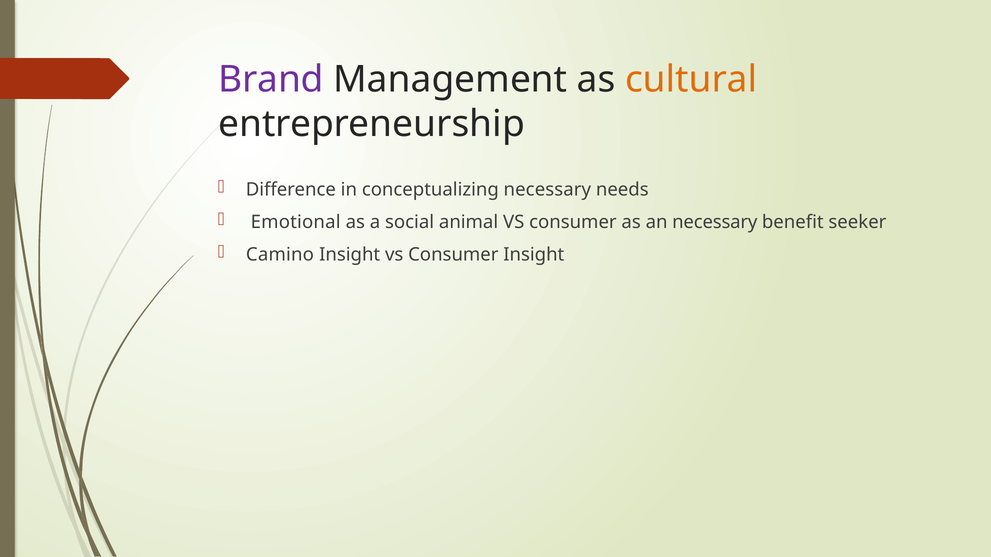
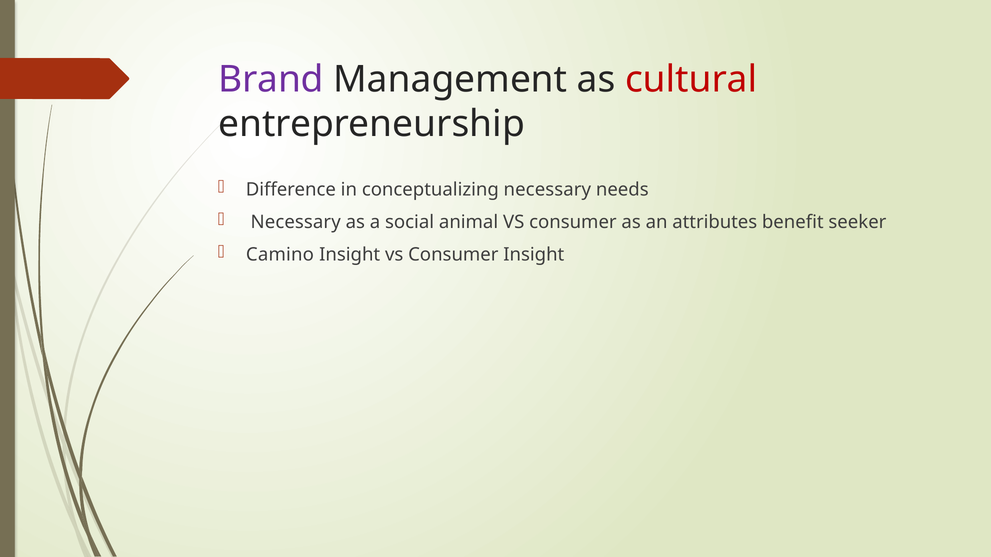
cultural colour: orange -> red
Emotional at (296, 222): Emotional -> Necessary
an necessary: necessary -> attributes
